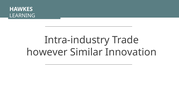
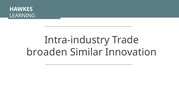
however: however -> broaden
